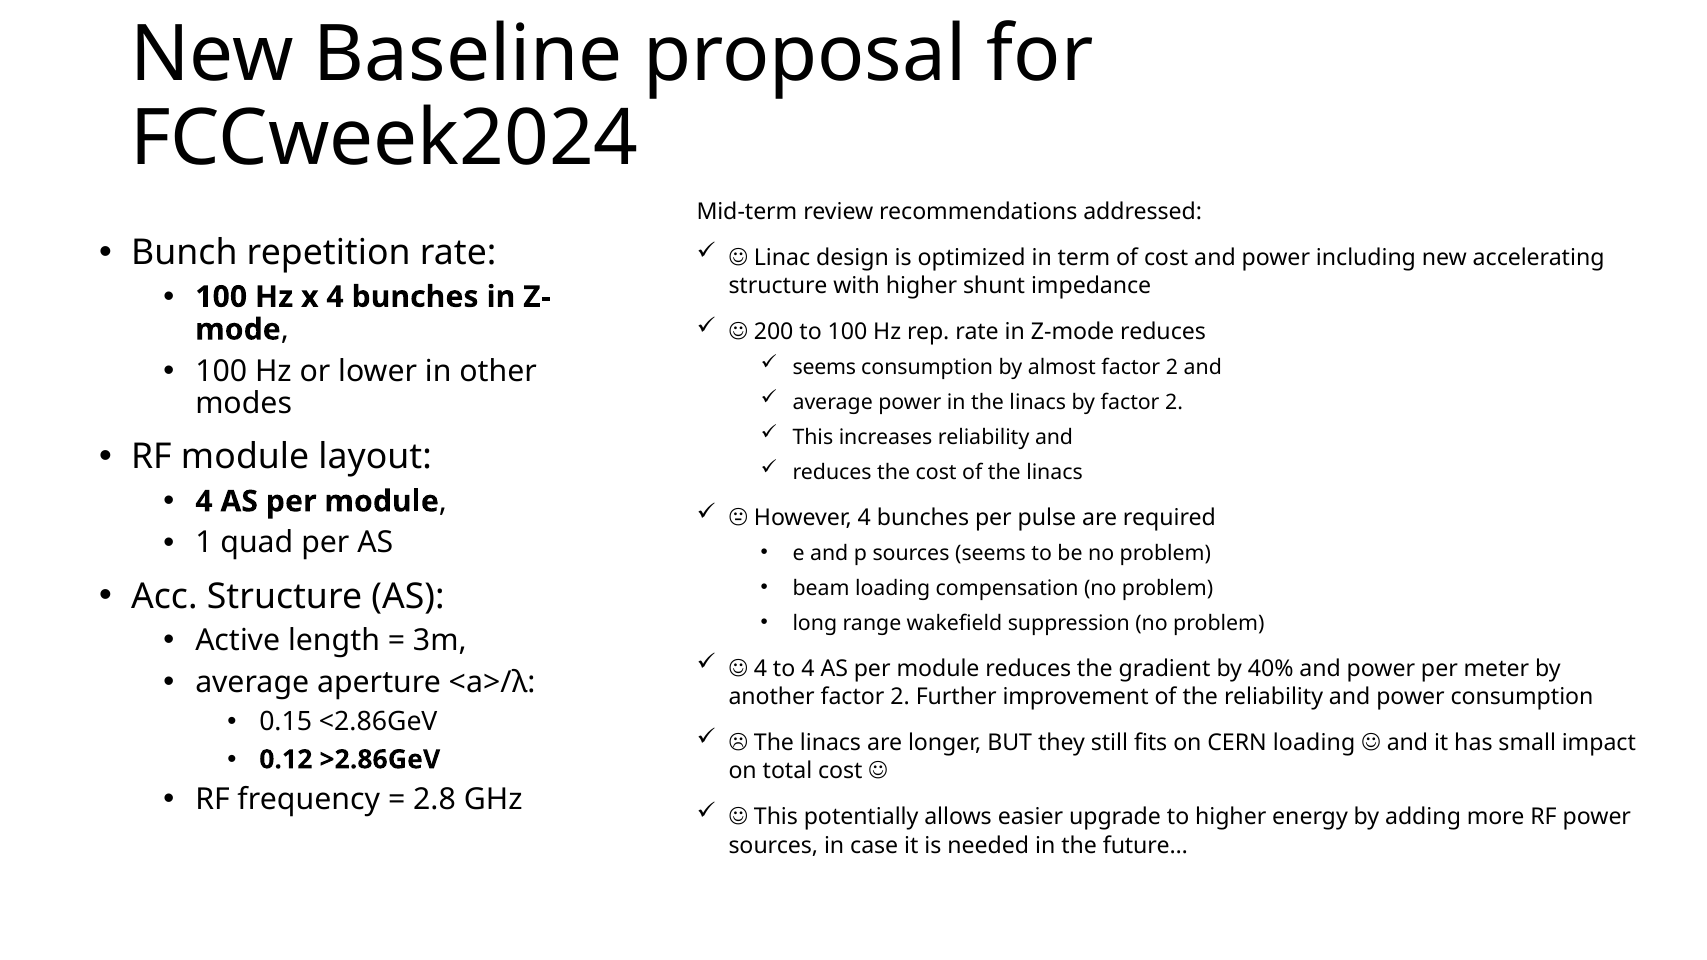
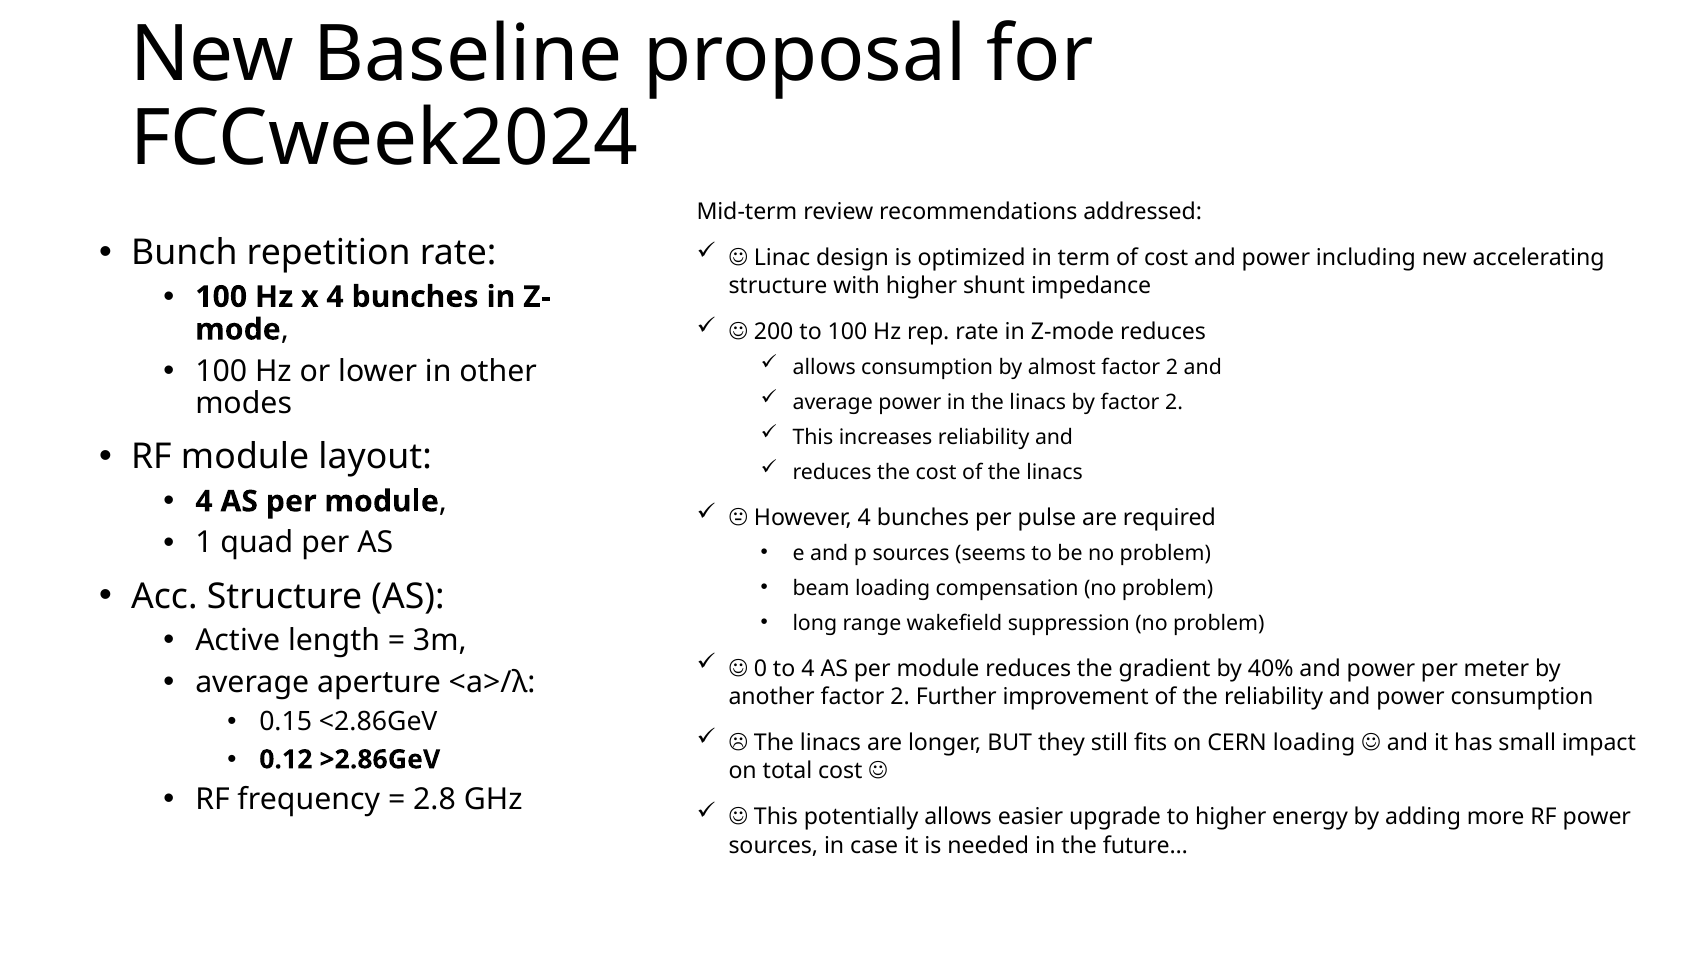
seems at (824, 368): seems -> allows
4 at (761, 669): 4 -> 0
